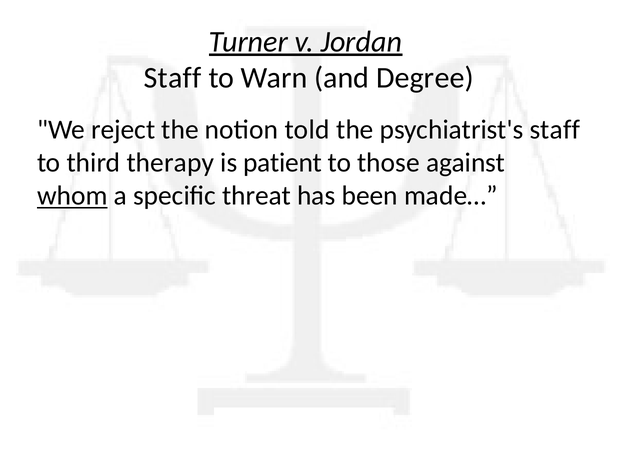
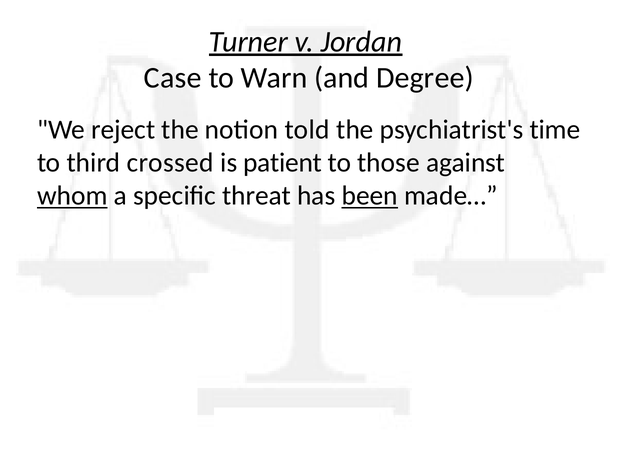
Staff at (173, 78): Staff -> Case
psychiatrist's staff: staff -> time
therapy: therapy -> crossed
been underline: none -> present
